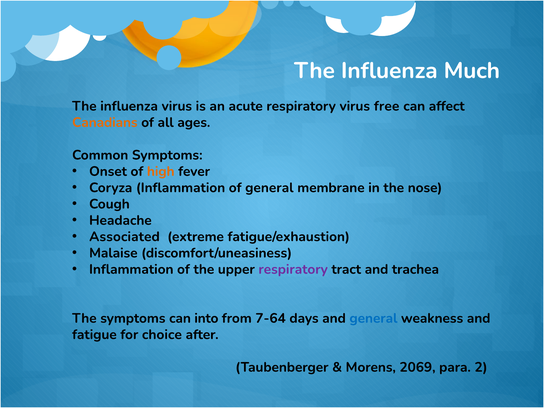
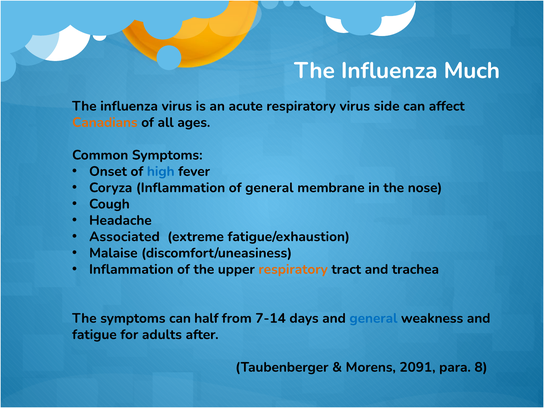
free: free -> side
high colour: orange -> blue
respiratory at (293, 269) colour: purple -> orange
into: into -> half
7-64: 7-64 -> 7-14
choice: choice -> adults
2069: 2069 -> 2091
2: 2 -> 8
